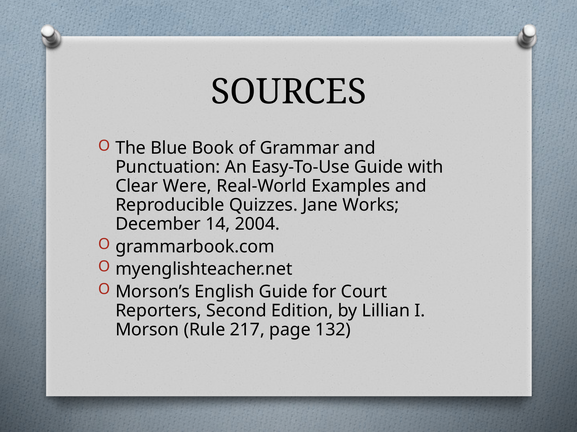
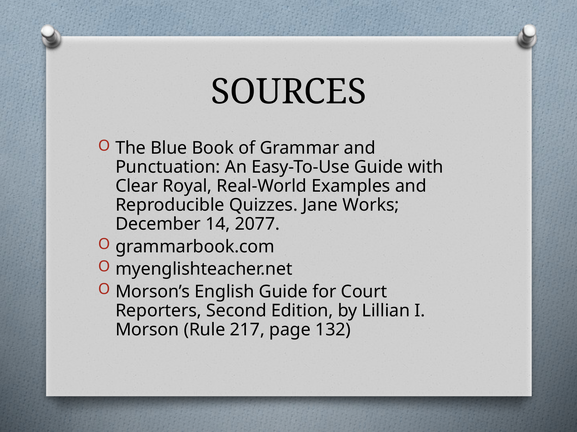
Were: Were -> Royal
2004: 2004 -> 2077
